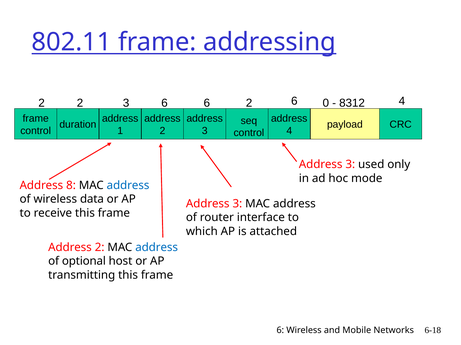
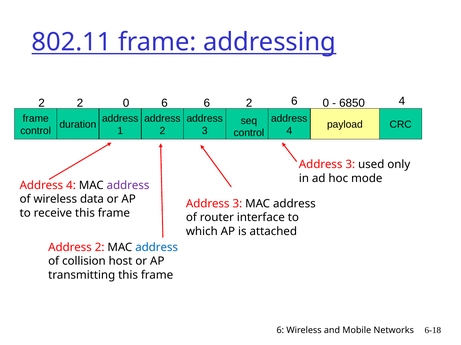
2 3: 3 -> 0
8312: 8312 -> 6850
8 at (71, 186): 8 -> 4
address at (128, 186) colour: blue -> purple
optional: optional -> collision
